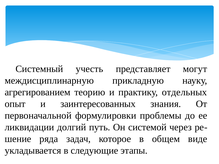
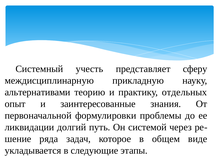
могут: могут -> сферу
агрегированием: агрегированием -> альтернативами
заинтересованных: заинтересованных -> заинтересованные
